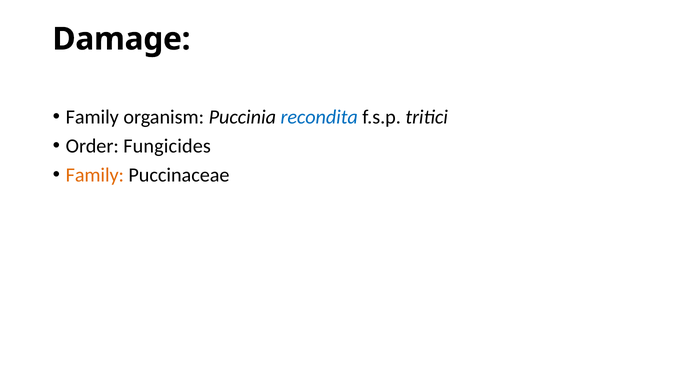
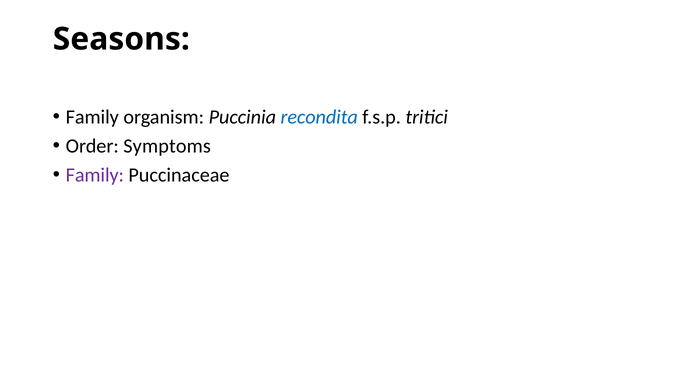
Damage: Damage -> Seasons
Fungicides: Fungicides -> Symptoms
Family at (95, 175) colour: orange -> purple
